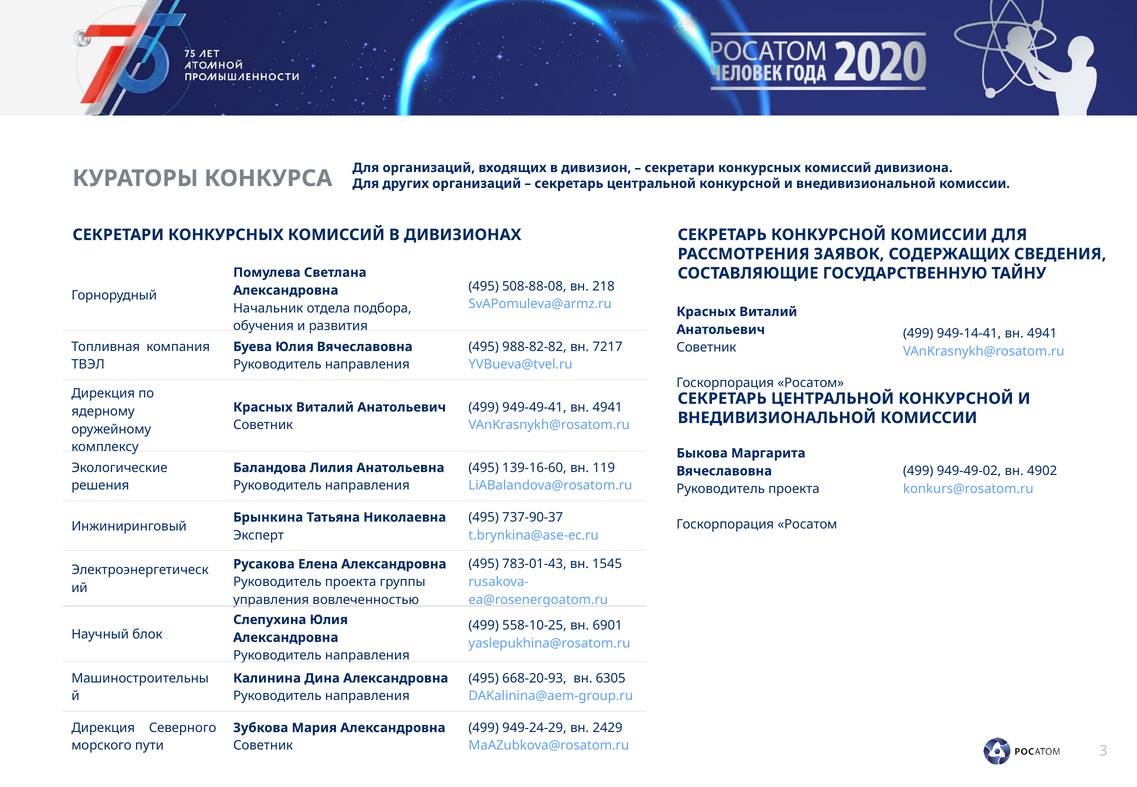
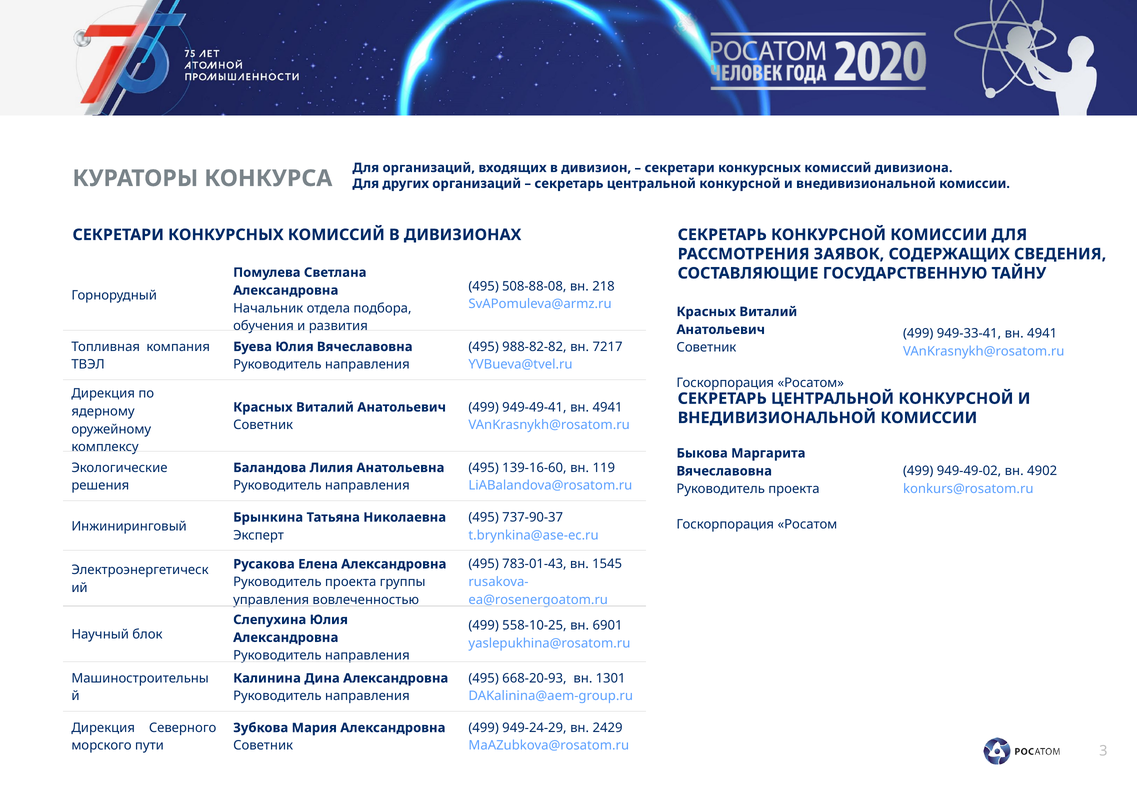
949-14-41: 949-14-41 -> 949-33-41
6305: 6305 -> 1301
